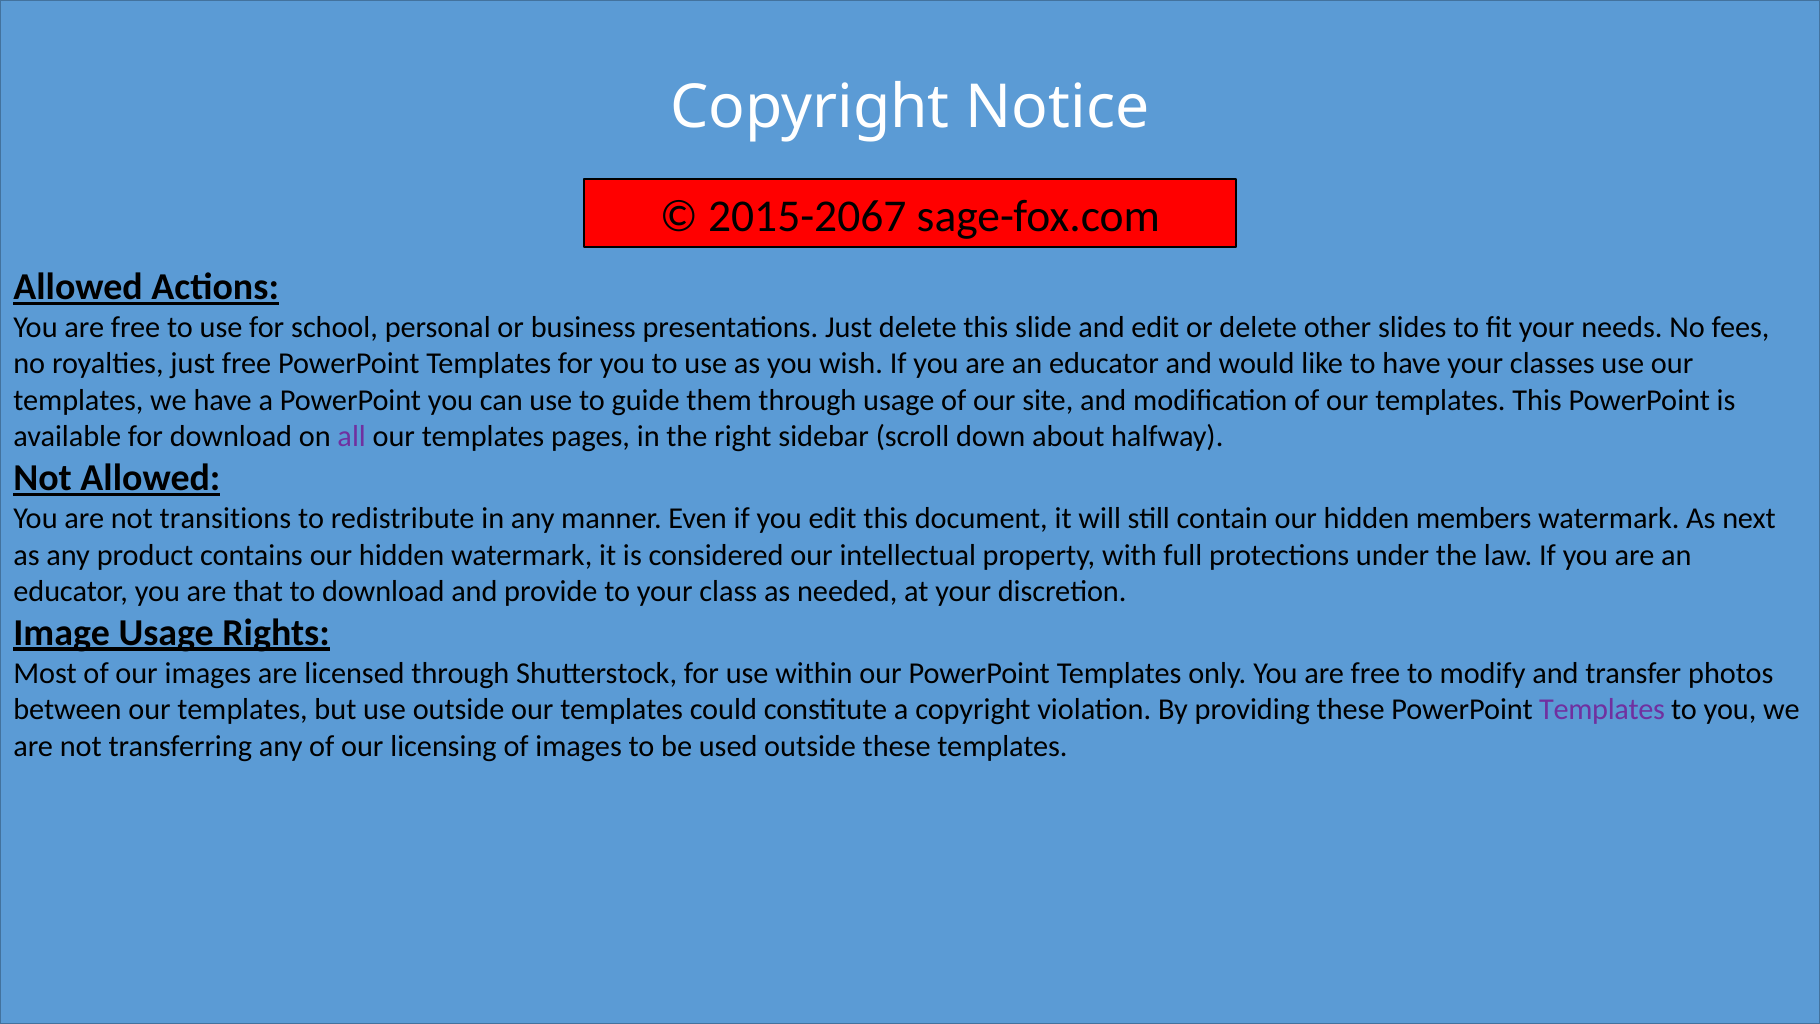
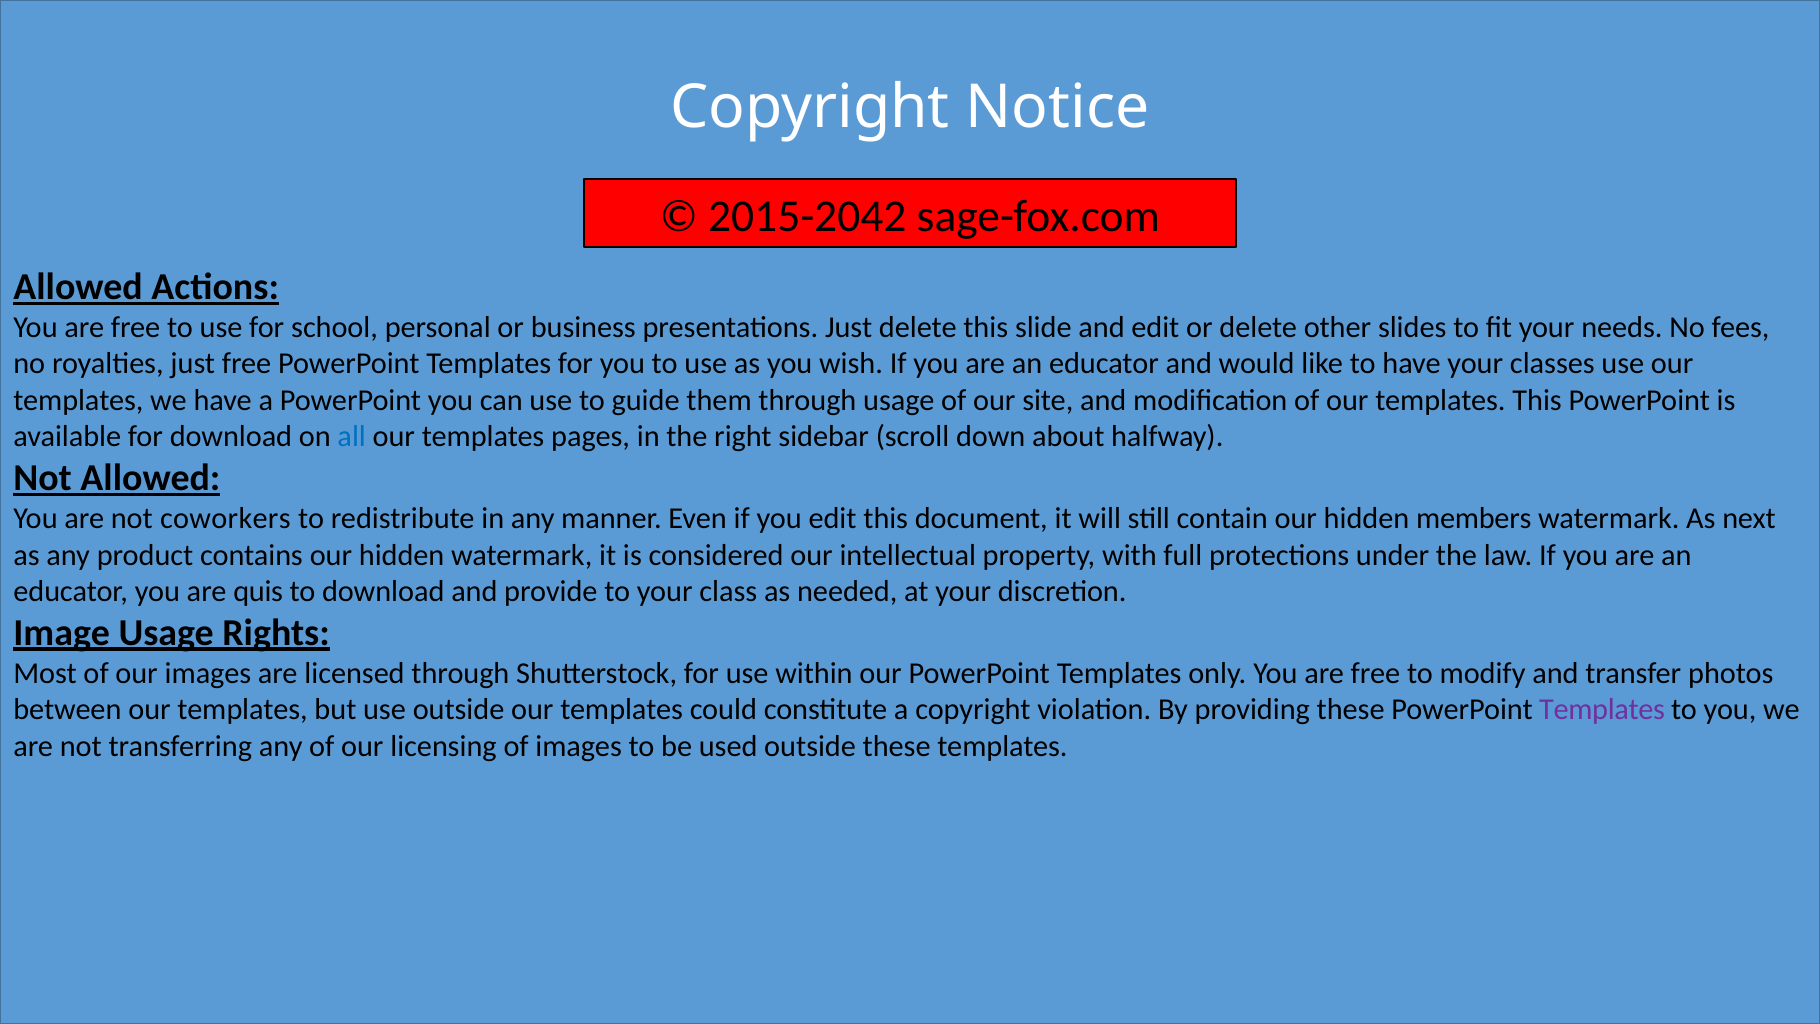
2015-2067: 2015-2067 -> 2015-2042
all colour: purple -> blue
transitions: transitions -> coworkers
that: that -> quis
